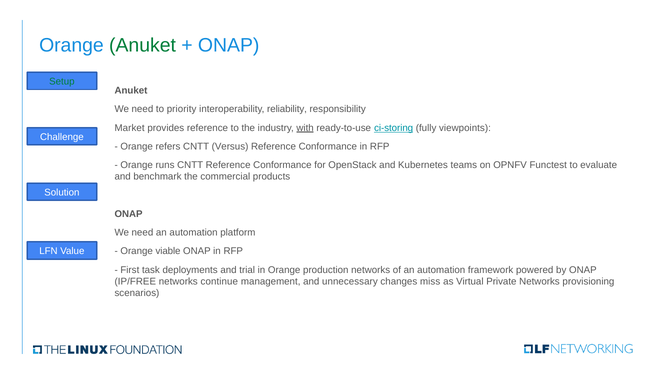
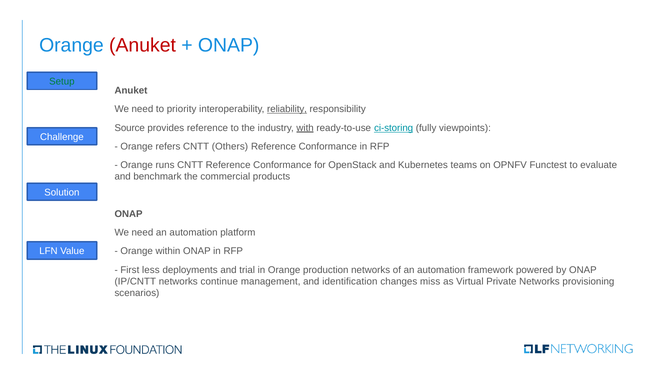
Anuket at (143, 45) colour: green -> red
reliability underline: none -> present
Market: Market -> Source
Versus: Versus -> Others
viable: viable -> within
task: task -> less
IP/FREE: IP/FREE -> IP/CNTT
unnecessary: unnecessary -> identification
